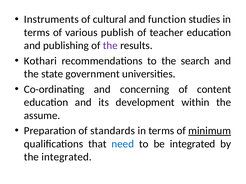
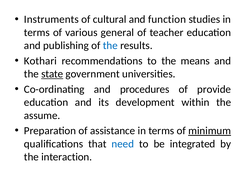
publish: publish -> general
the at (110, 46) colour: purple -> blue
search: search -> means
state underline: none -> present
concerning: concerning -> procedures
content: content -> provide
standards: standards -> assistance
the integrated: integrated -> interaction
